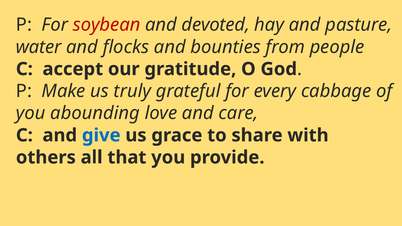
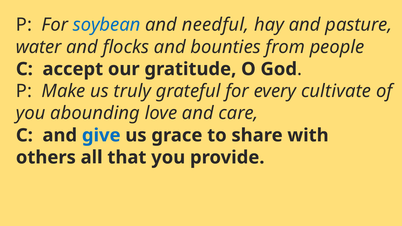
soybean colour: red -> blue
devoted: devoted -> needful
cabbage: cabbage -> cultivate
